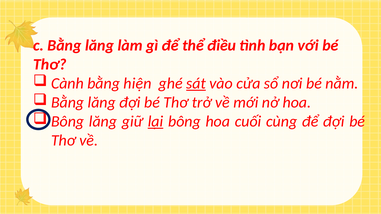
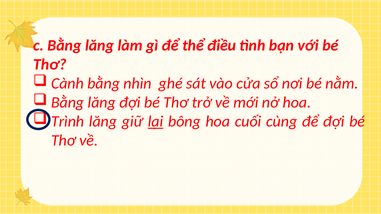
hiện: hiện -> nhìn
sát underline: present -> none
Bông at (68, 122): Bông -> Trình
